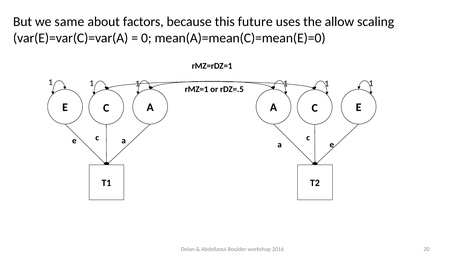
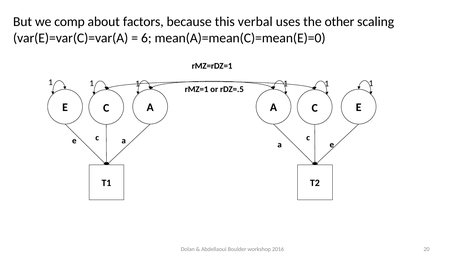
same: same -> comp
future: future -> verbal
allow: allow -> other
0: 0 -> 6
